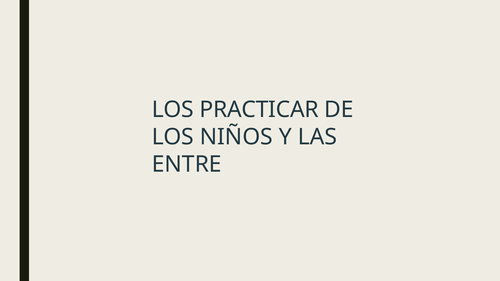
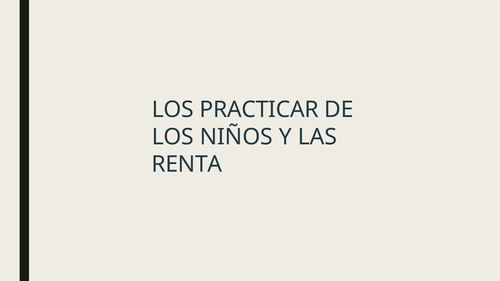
ENTRE: ENTRE -> RENTA
